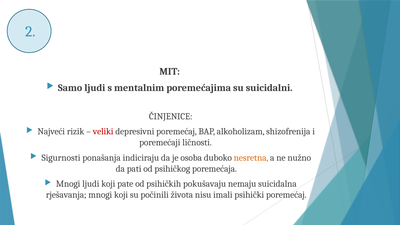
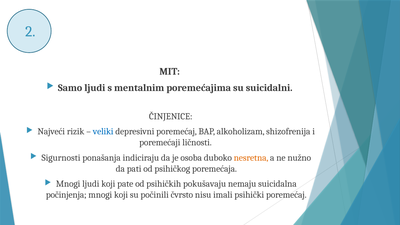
veliki colour: red -> blue
rješavanja: rješavanja -> počinjenja
života: života -> čvrsto
